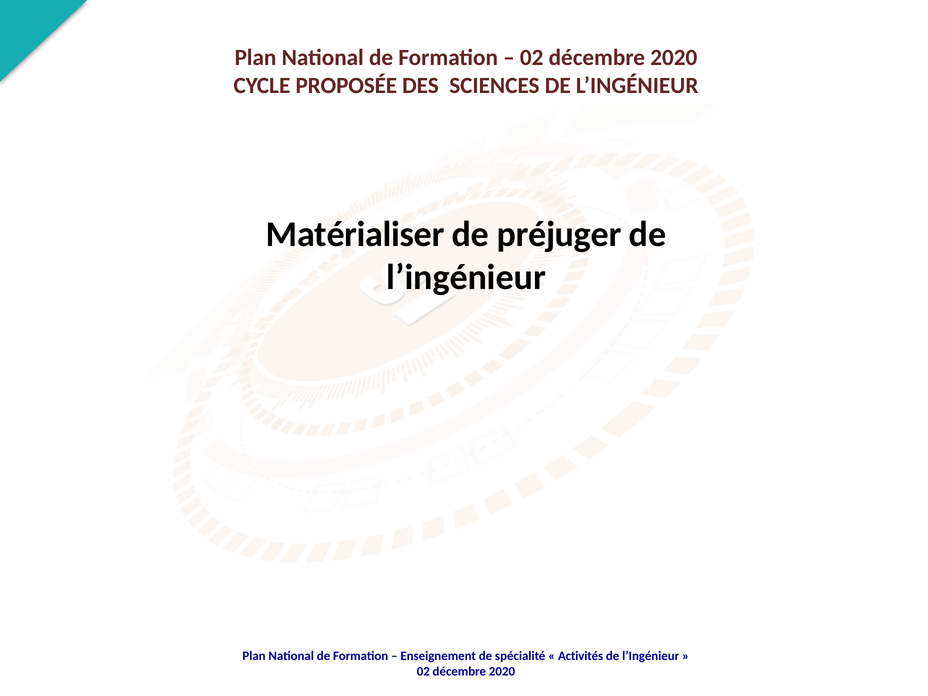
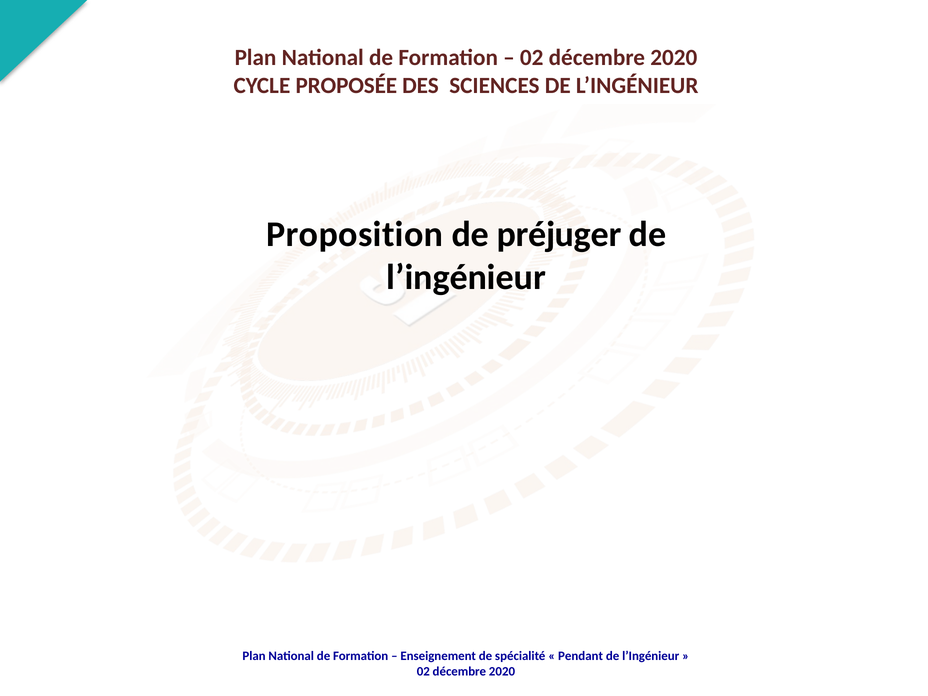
Matérialiser: Matérialiser -> Proposition
Activités: Activités -> Pendant
